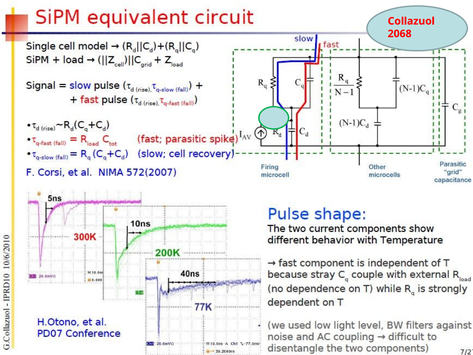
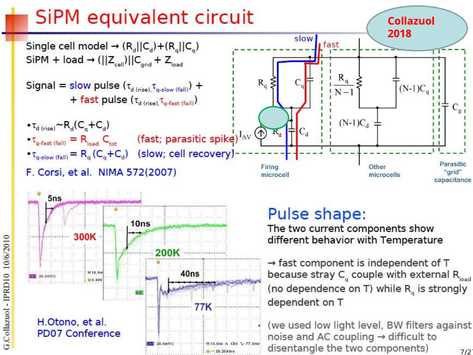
2068: 2068 -> 2018
